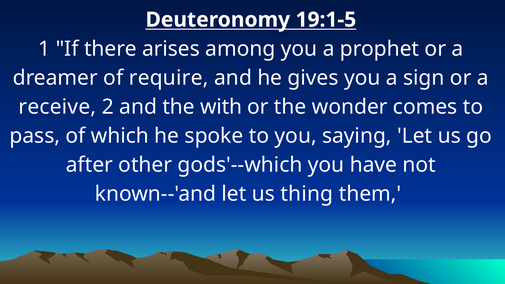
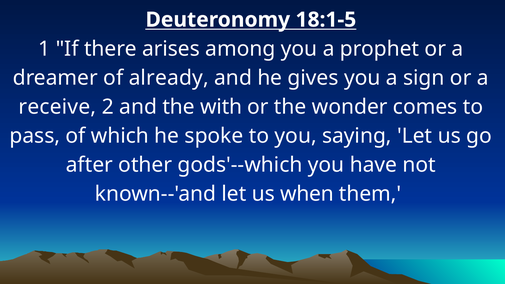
19:1-5: 19:1-5 -> 18:1-5
require: require -> already
thing: thing -> when
